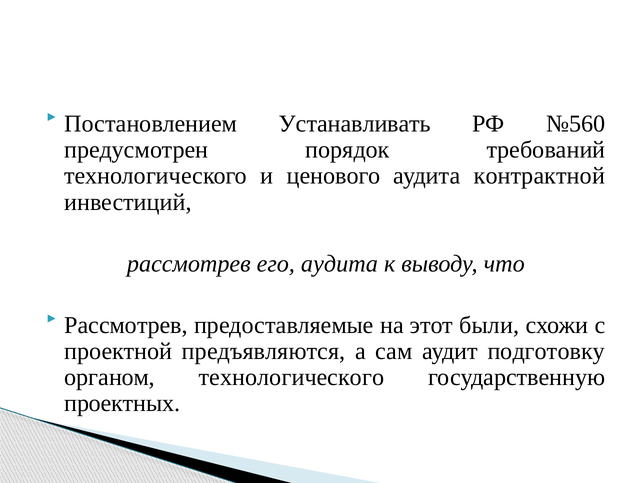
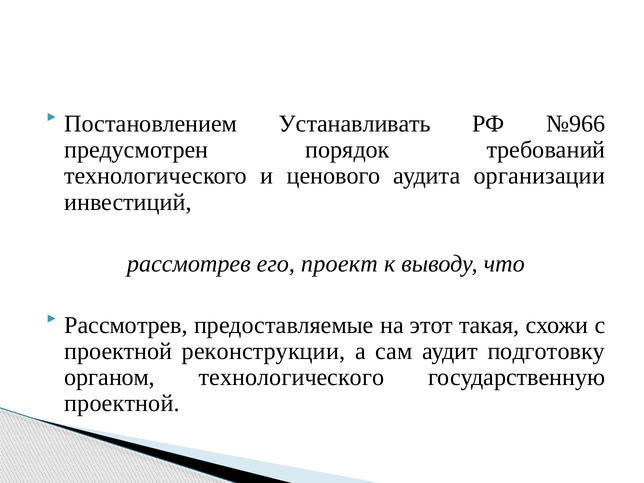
№560: №560 -> №966
контрактной: контрактной -> организации
его аудита: аудита -> проект
были: были -> такая
предъявляются: предъявляются -> реконструкции
проектных at (122, 403): проектных -> проектной
